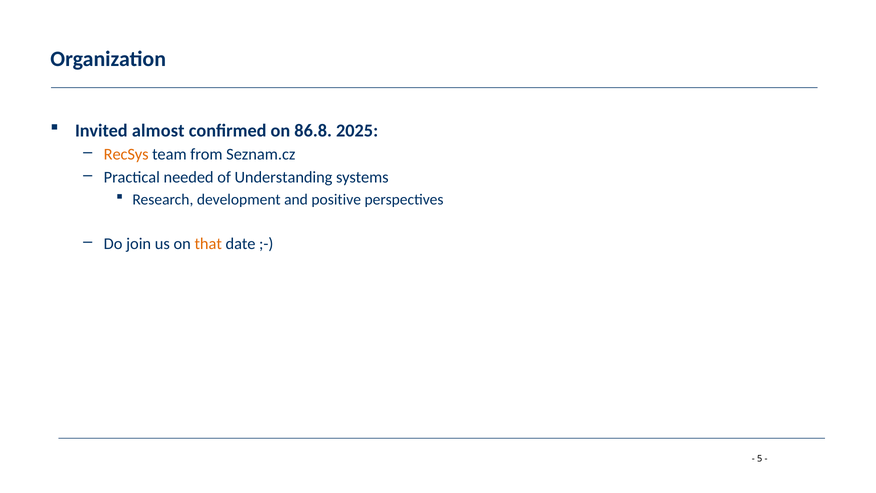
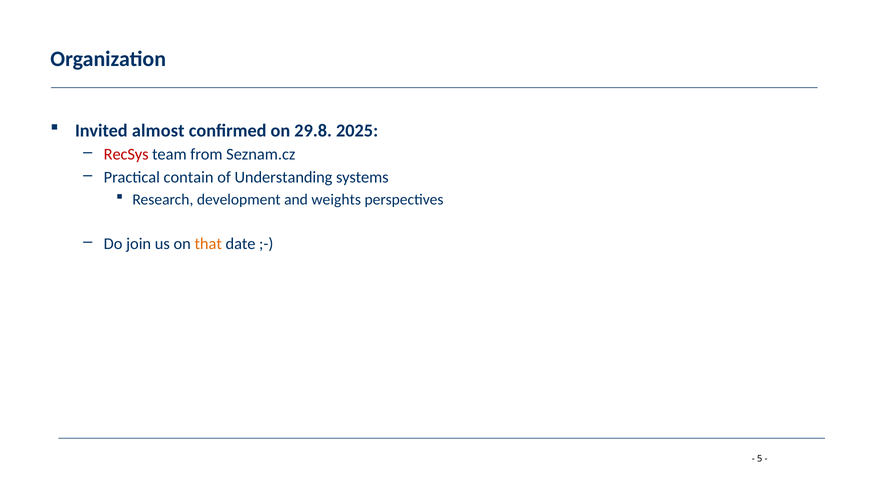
86.8: 86.8 -> 29.8
RecSys colour: orange -> red
needed: needed -> contain
positive: positive -> weights
